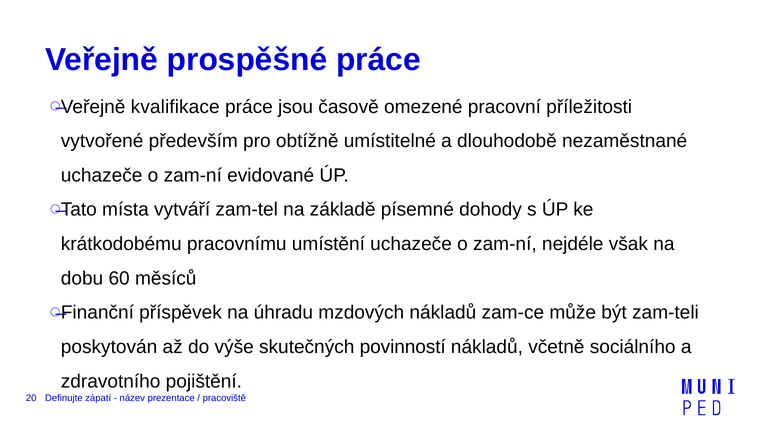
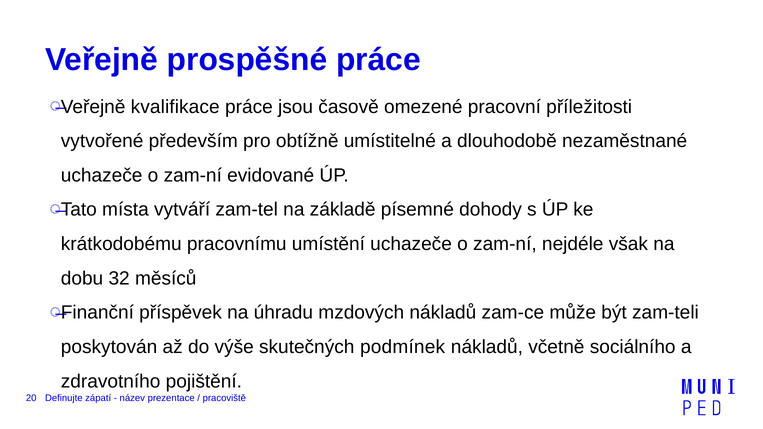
60: 60 -> 32
povinností: povinností -> podmínek
